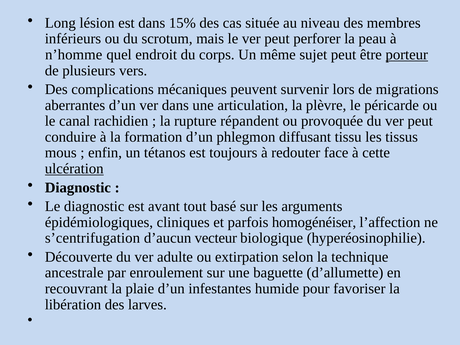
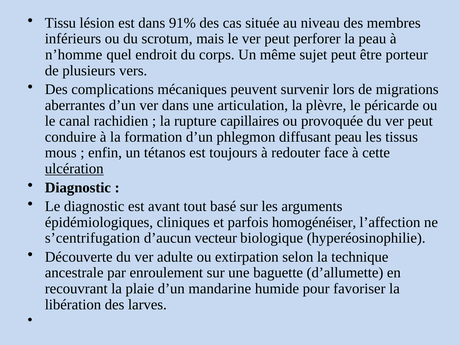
Long: Long -> Tissu
15%: 15% -> 91%
porteur underline: present -> none
répandent: répandent -> capillaires
diffusant tissu: tissu -> peau
infestantes: infestantes -> mandarine
